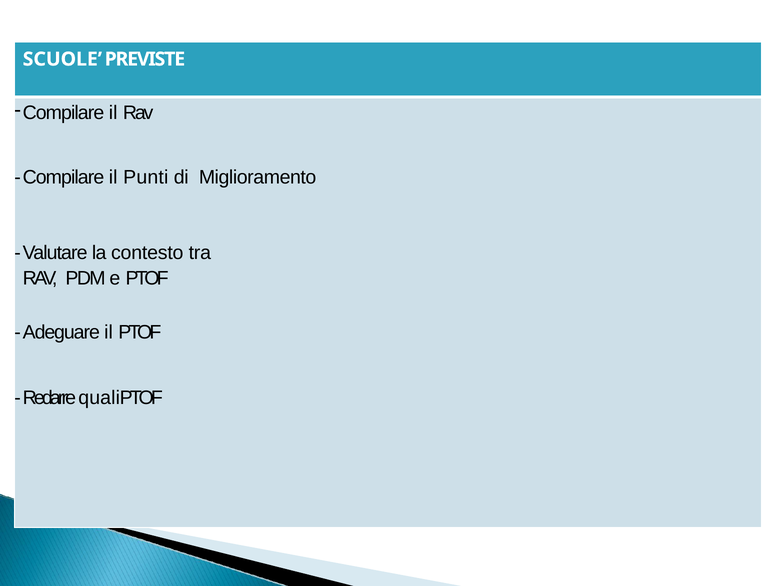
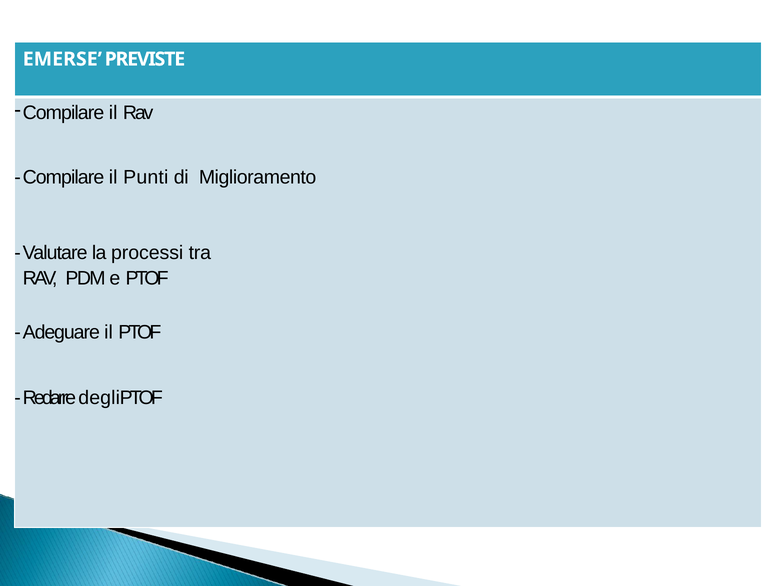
SCUOLE: SCUOLE -> EMERSE
contesto: contesto -> processi
quali: quali -> degli
